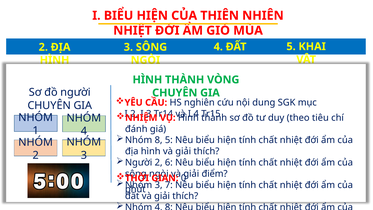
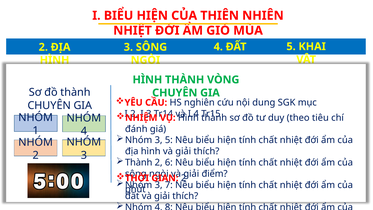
đồ người: người -> thành
8 at (159, 140): 8 -> 3
Người at (139, 162): Người -> Thành
0 at (184, 178): 0 -> 2
